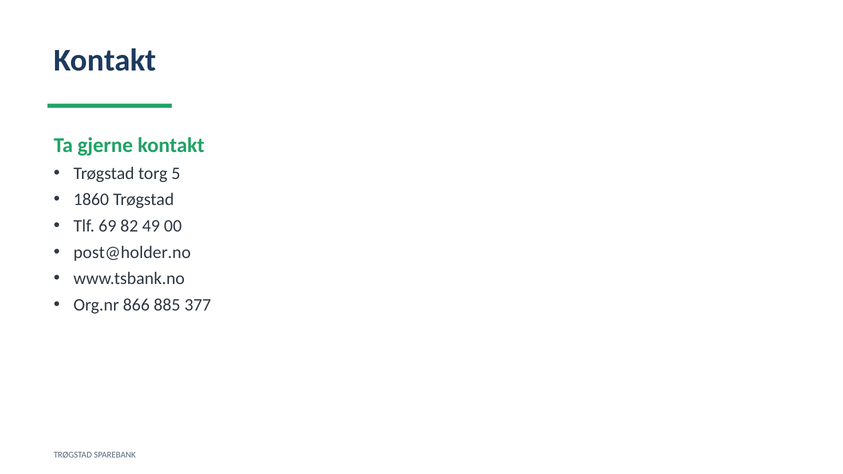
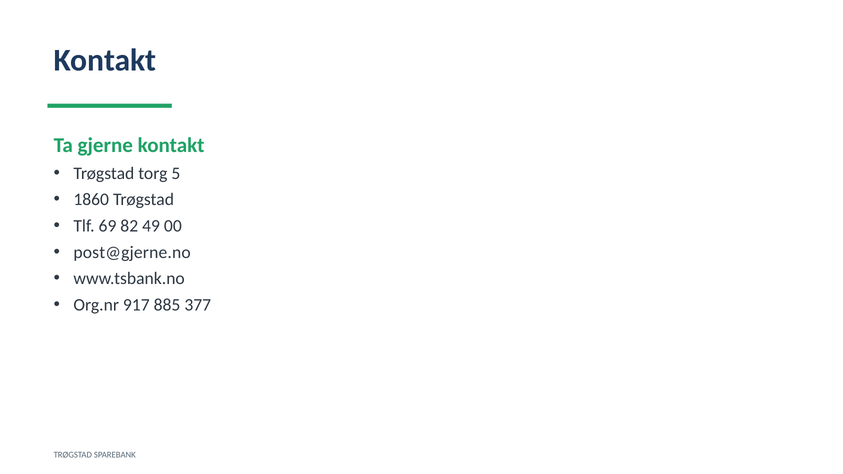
post@holder.no: post@holder.no -> post@gjerne.no
866: 866 -> 917
